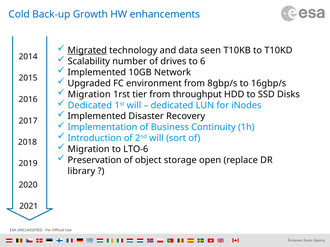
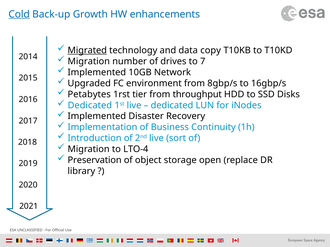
Cold underline: none -> present
seen: seen -> copy
Scalability at (89, 61): Scalability -> Migration
6: 6 -> 7
Migration at (89, 94): Migration -> Petabytes
1st will: will -> live
2nd will: will -> live
LTO-6: LTO-6 -> LTO-4
